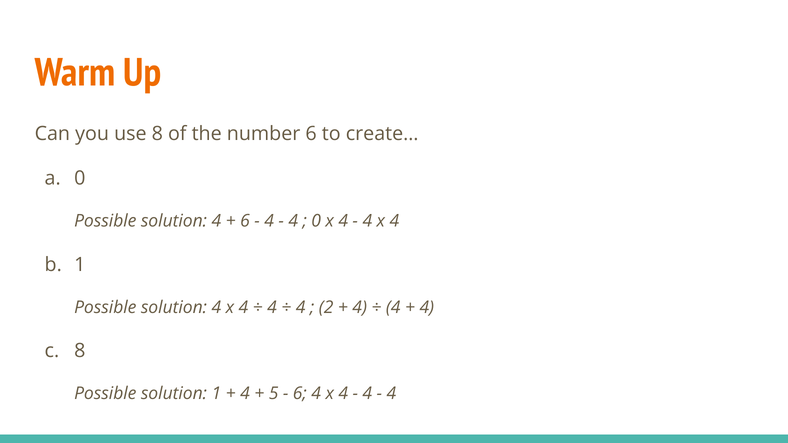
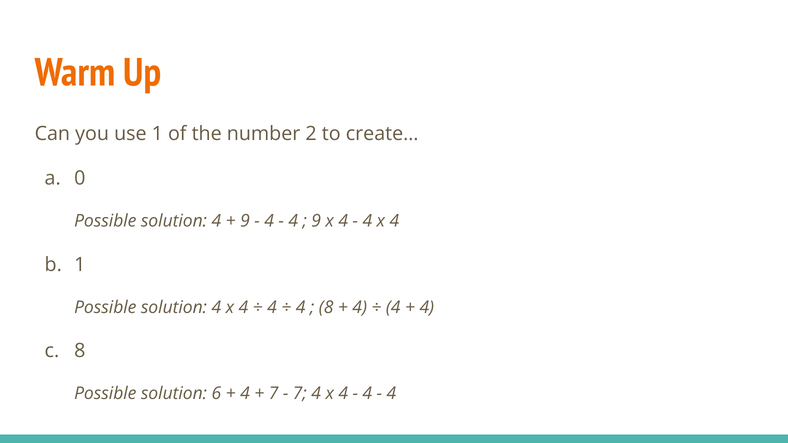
use 8: 8 -> 1
number 6: 6 -> 2
6 at (245, 221): 6 -> 9
0 at (316, 221): 0 -> 9
2 at (326, 308): 2 -> 8
solution 1: 1 -> 6
5 at (274, 394): 5 -> 7
6 at (300, 394): 6 -> 7
